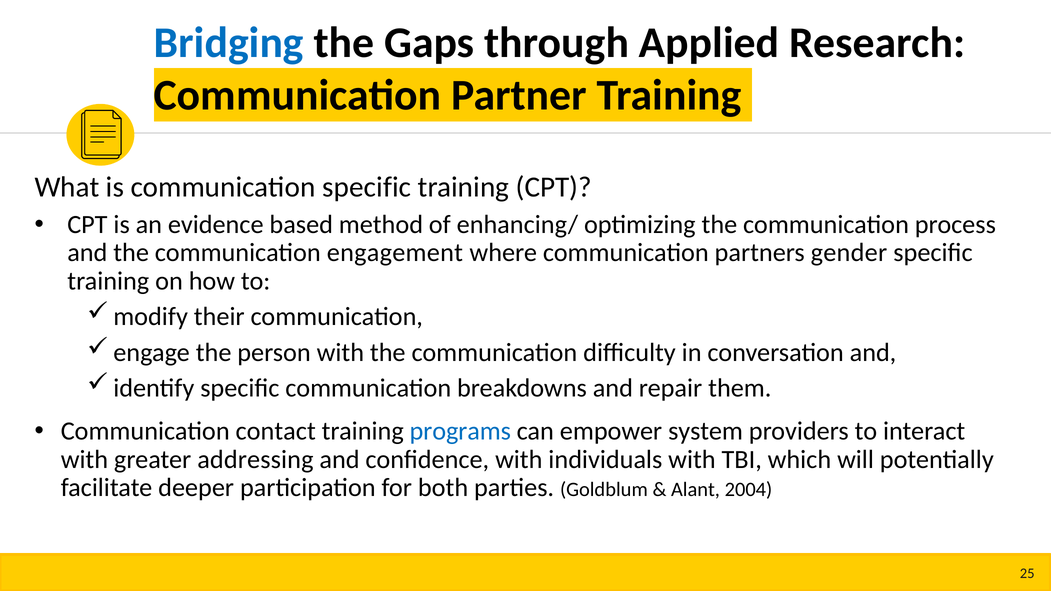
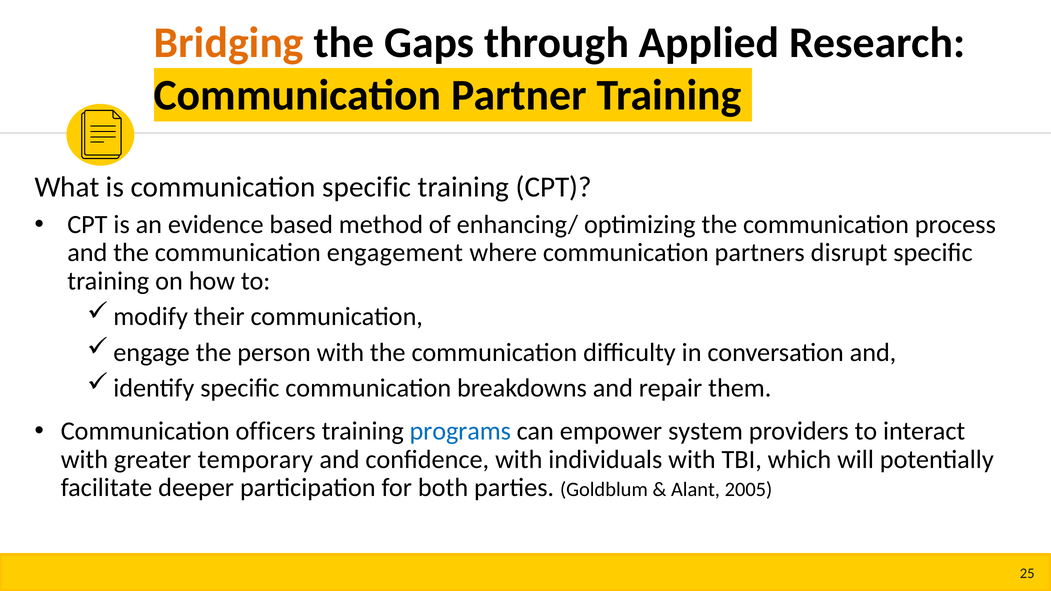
Bridging colour: blue -> orange
gender: gender -> disrupt
contact: contact -> officers
addressing: addressing -> temporary
2004: 2004 -> 2005
